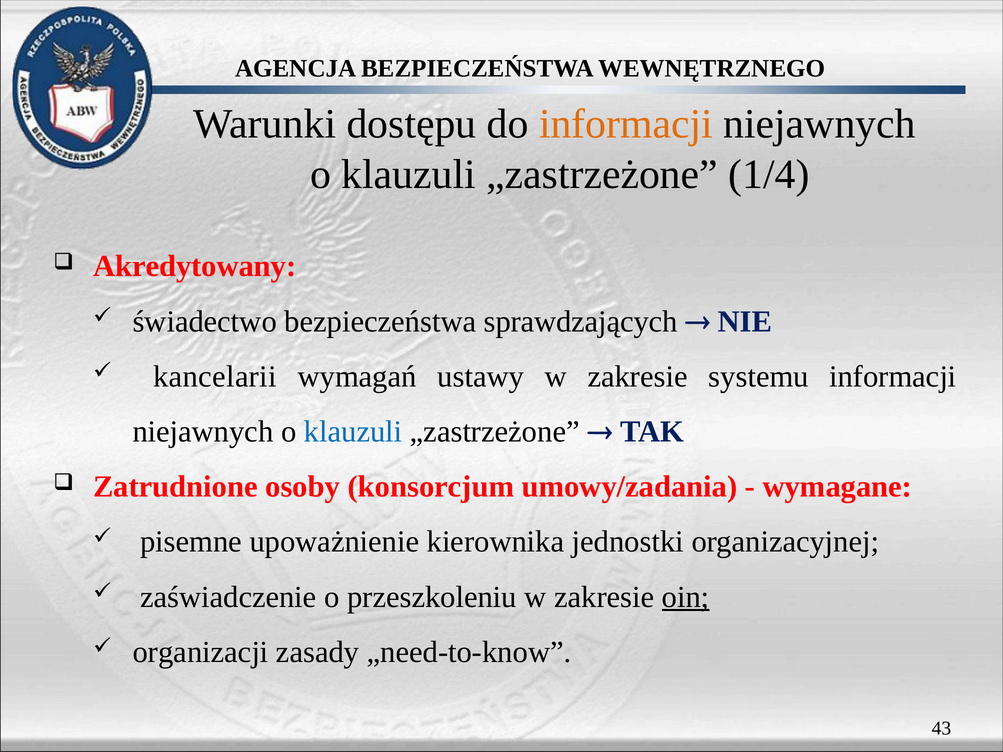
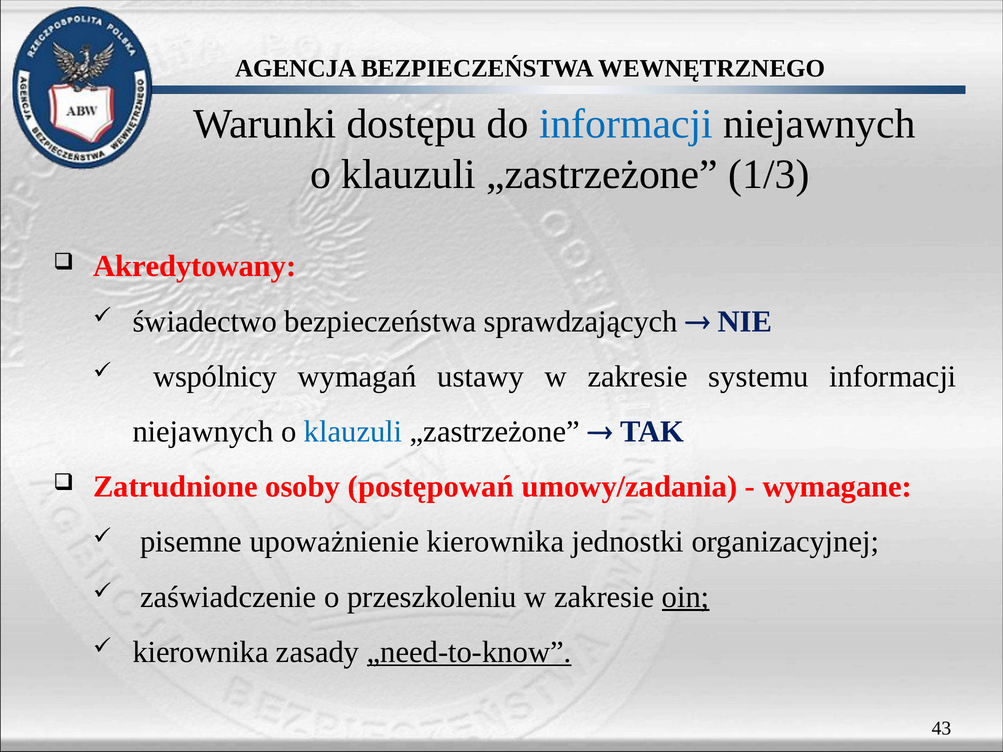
informacji at (626, 124) colour: orange -> blue
1/4: 1/4 -> 1/3
kancelarii: kancelarii -> wspólnicy
konsorcjum: konsorcjum -> postępowań
organizacji at (201, 652): organizacji -> kierownika
„need-to-know underline: none -> present
